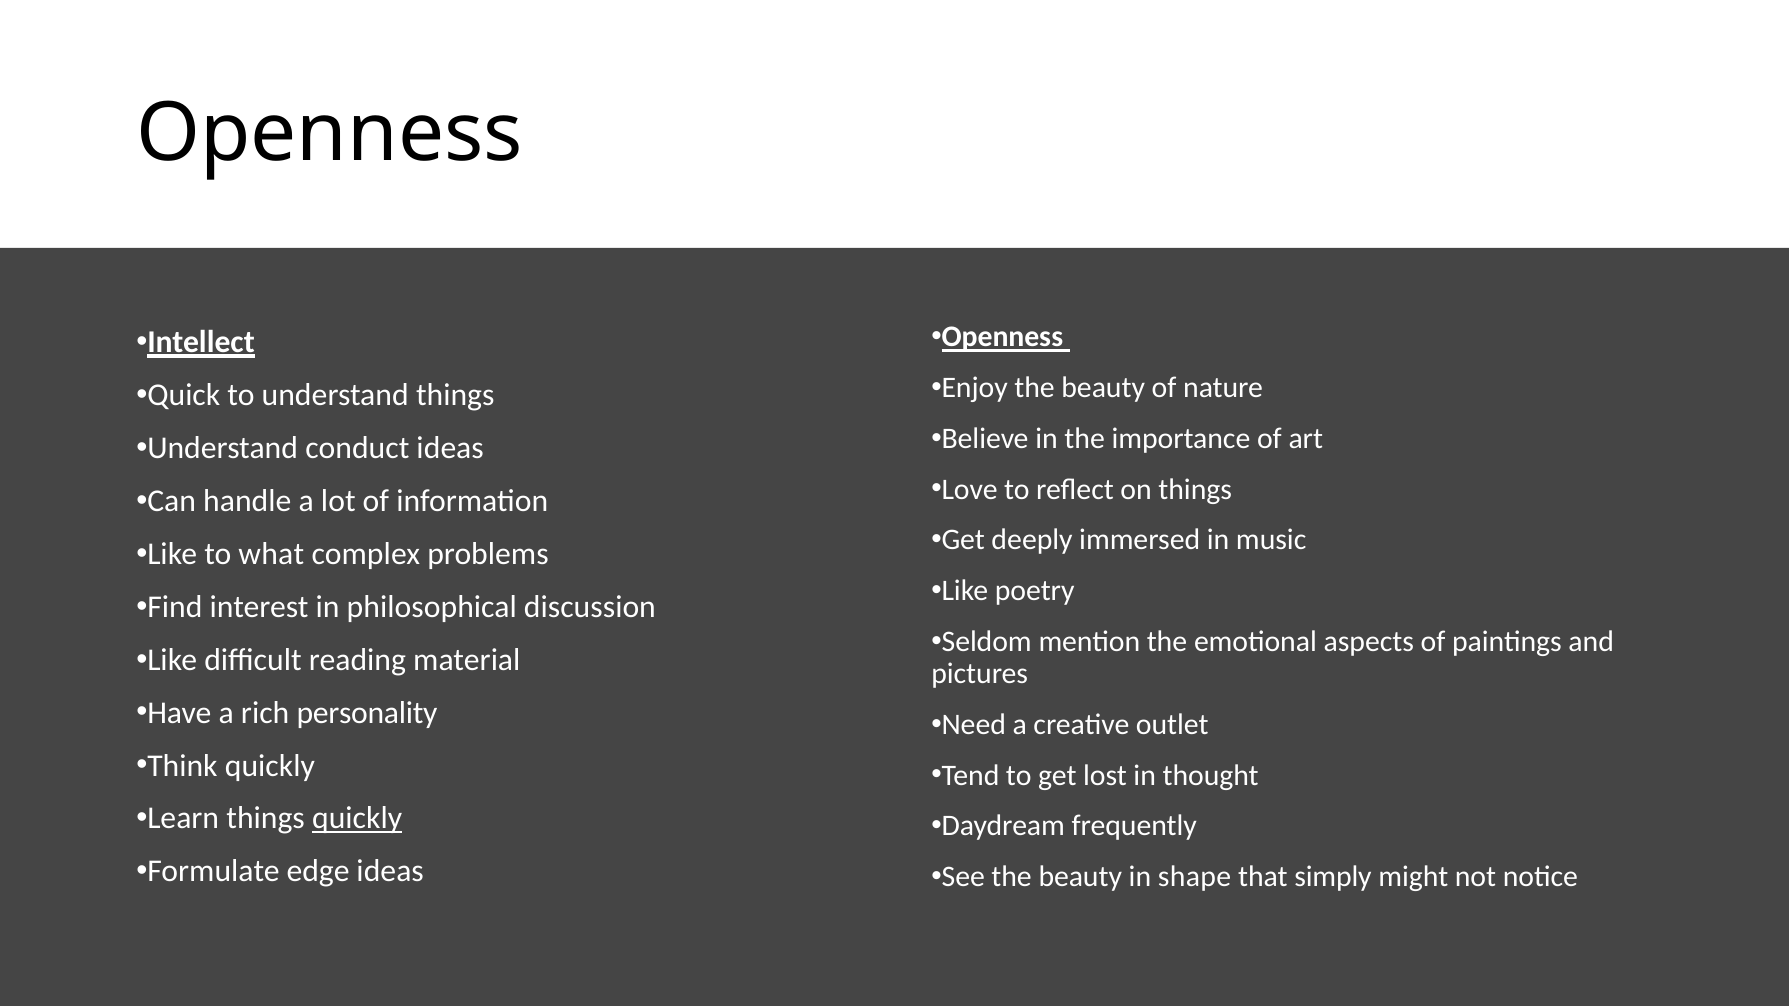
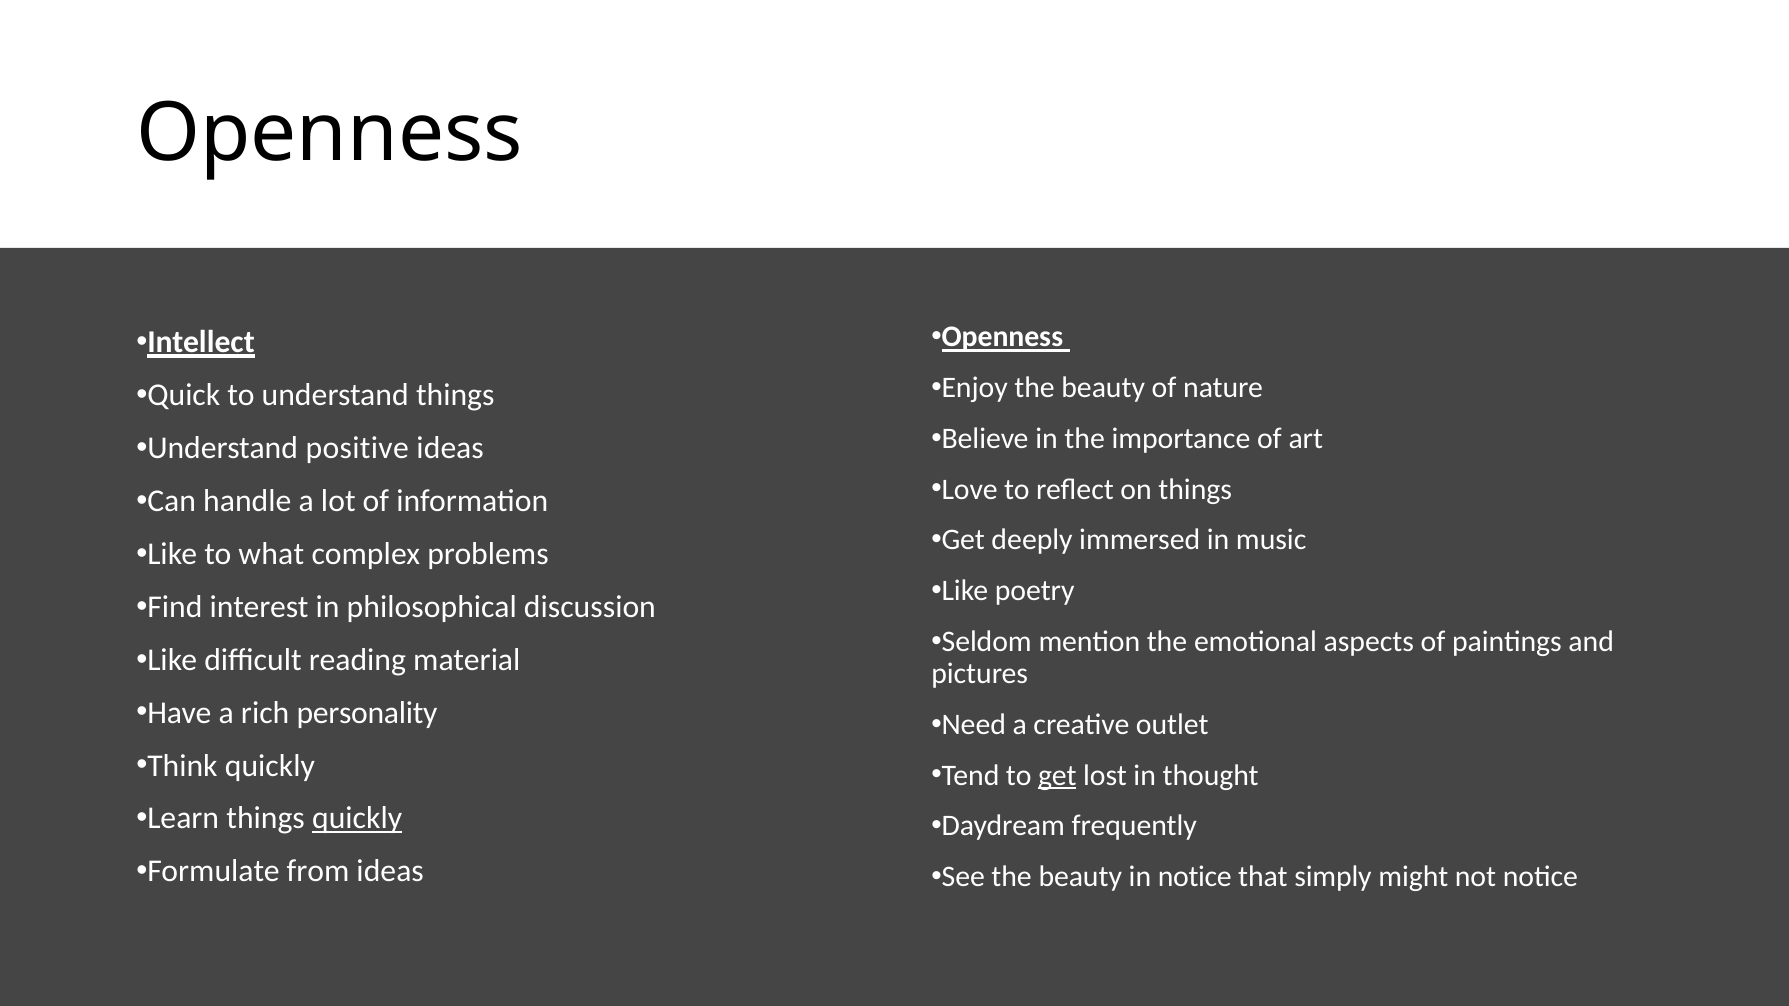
conduct: conduct -> positive
get at (1057, 775) underline: none -> present
edge: edge -> from
in shape: shape -> notice
